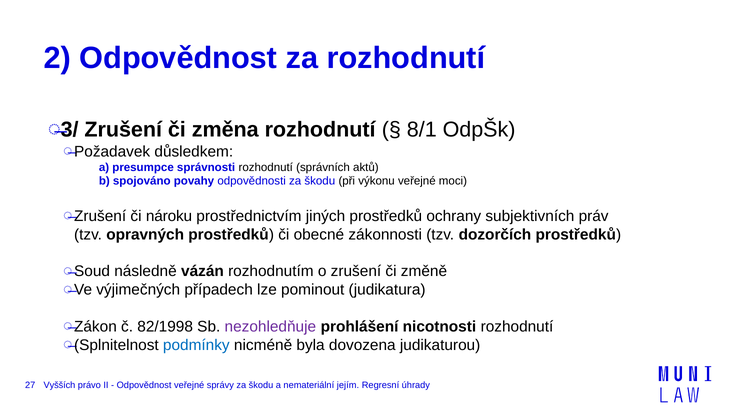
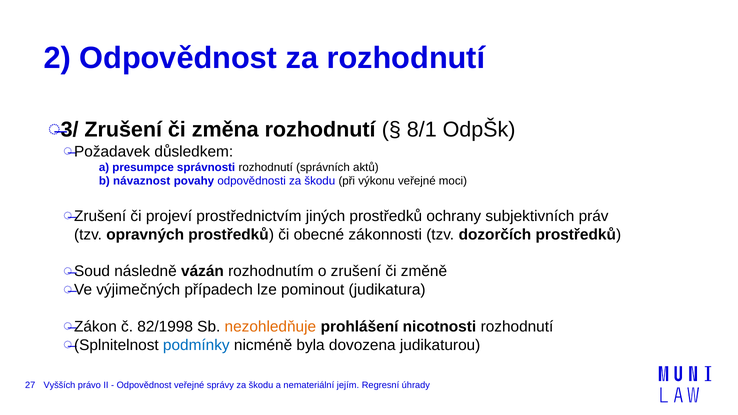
spojováno: spojováno -> návaznost
nároku: nároku -> projeví
nezohledňuje colour: purple -> orange
